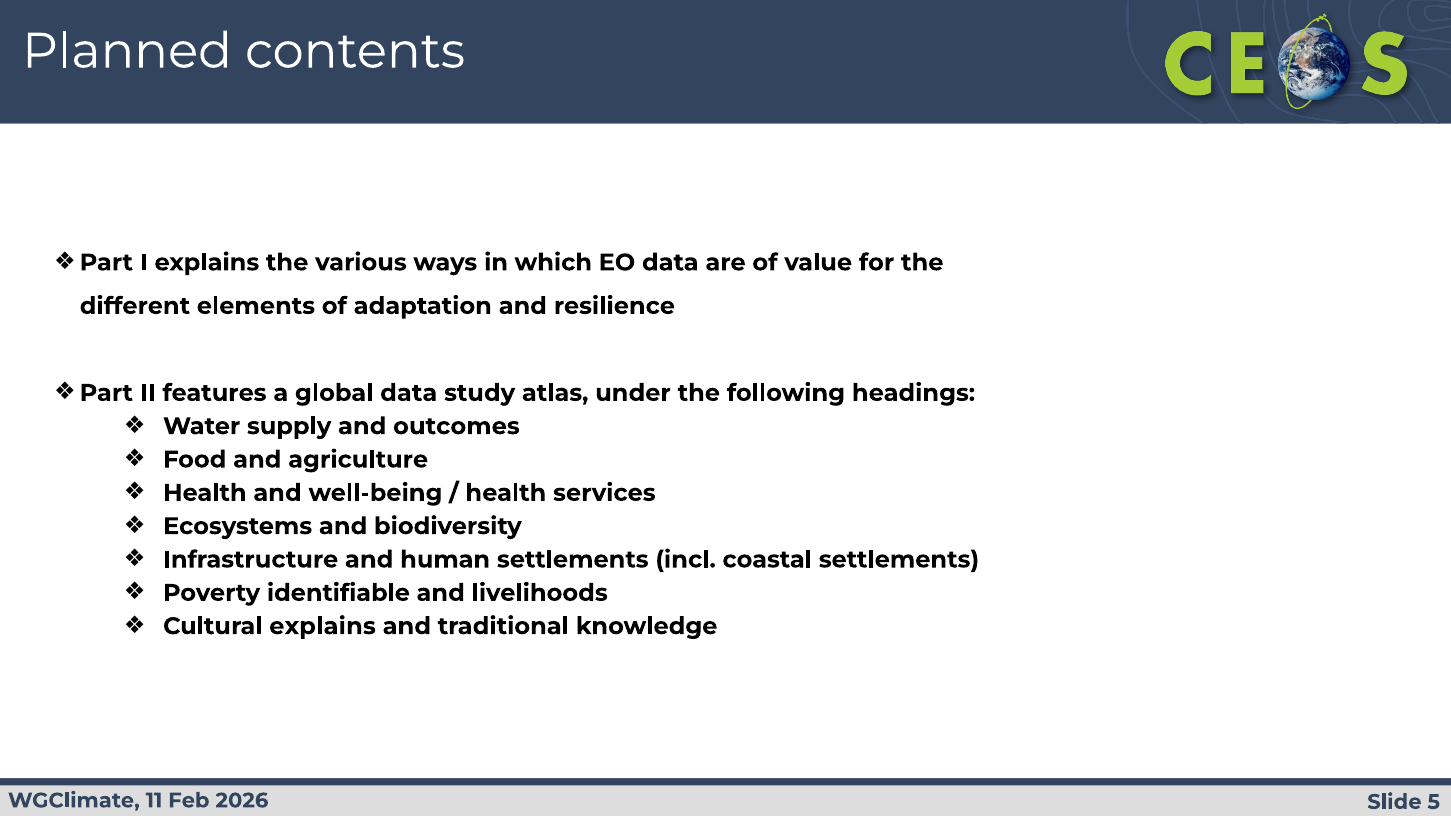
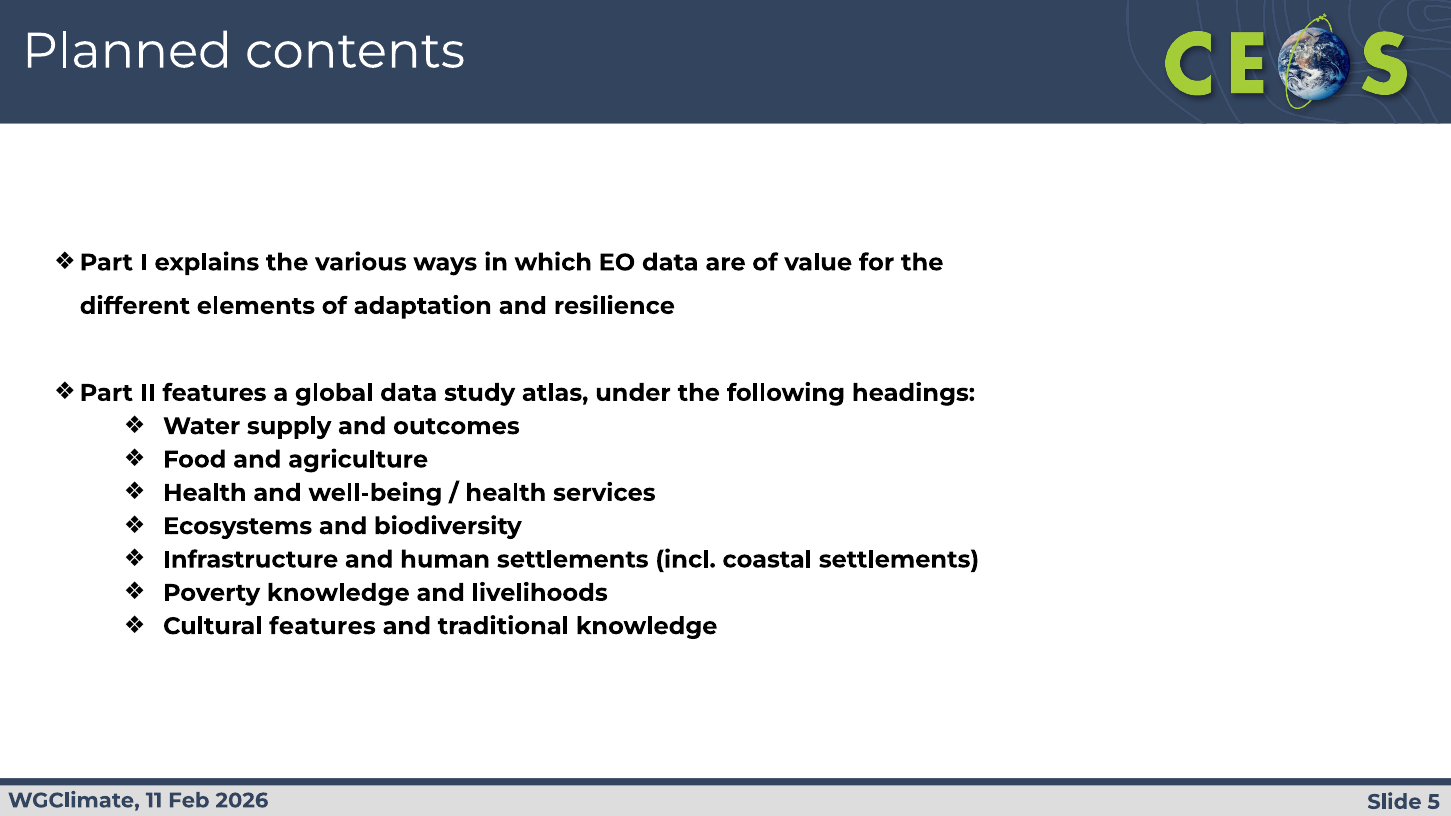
Poverty identifiable: identifiable -> knowledge
Cultural explains: explains -> features
